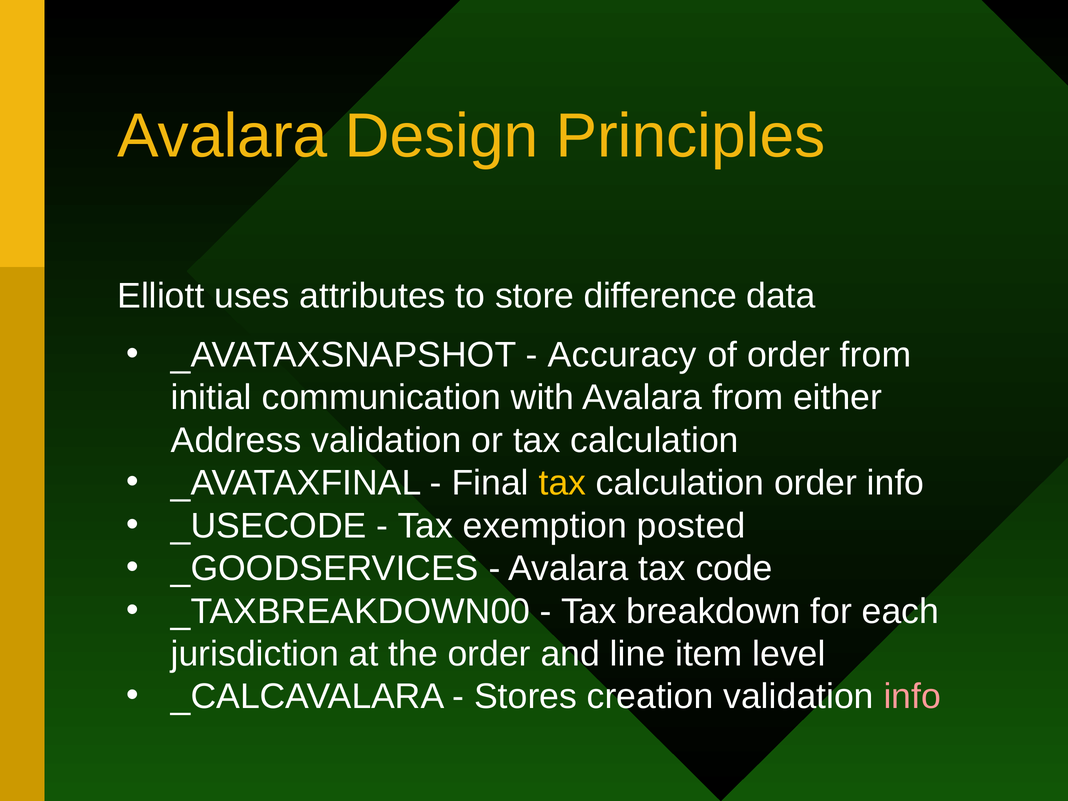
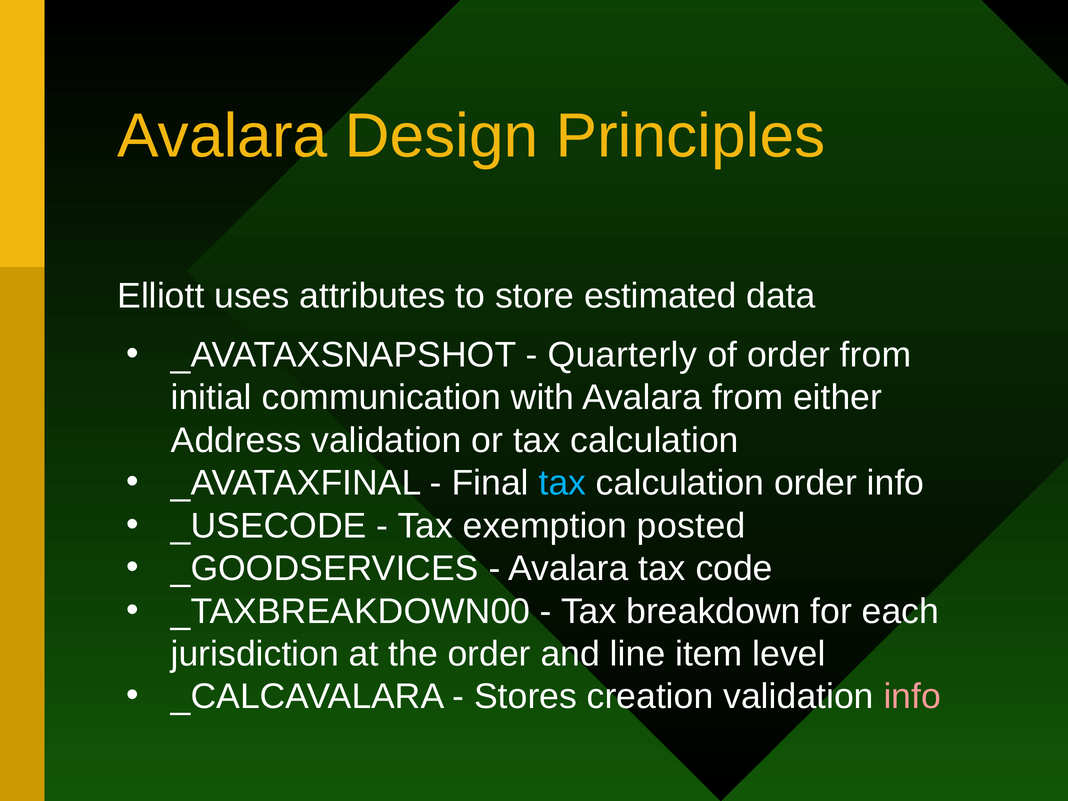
difference: difference -> estimated
Accuracy: Accuracy -> Quarterly
tax at (562, 483) colour: yellow -> light blue
